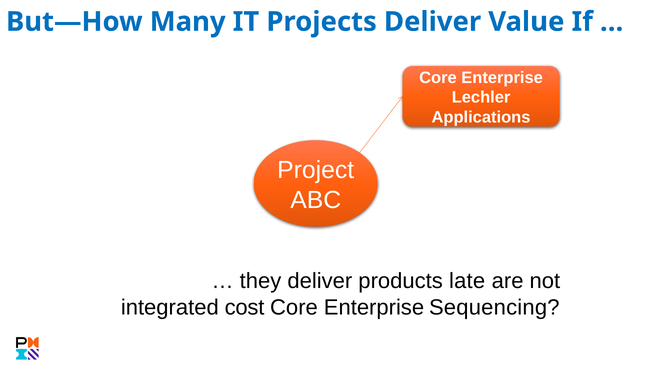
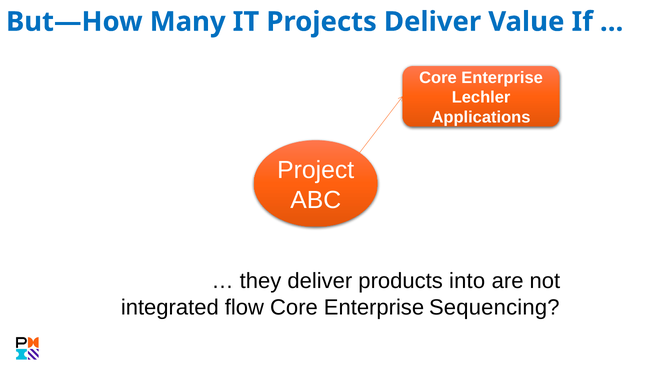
late: late -> into
cost: cost -> flow
